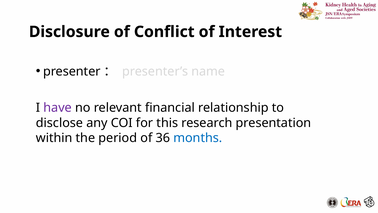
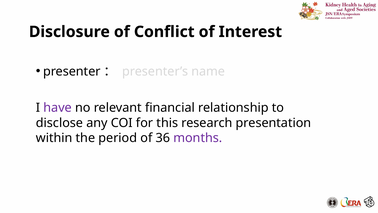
months colour: blue -> purple
